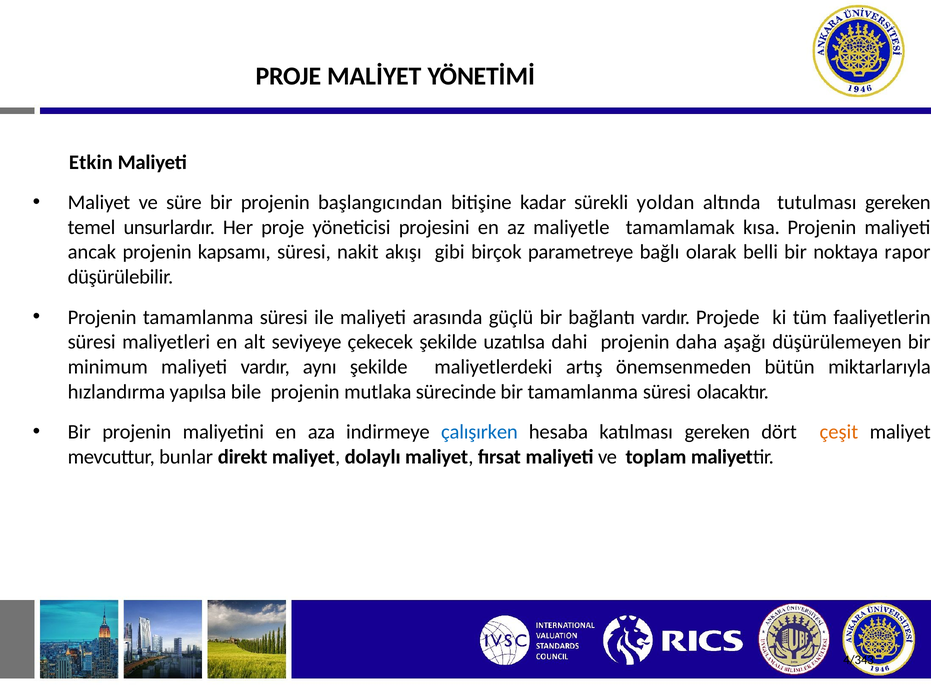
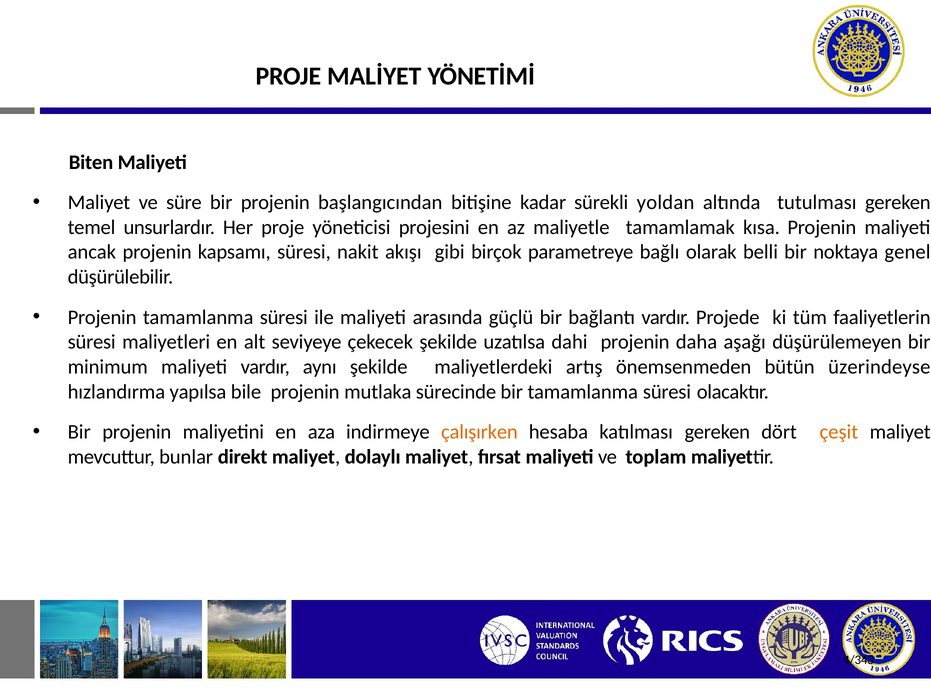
Etkin: Etkin -> Biten
rapor: rapor -> genel
miktarlarıyla: miktarlarıyla -> üzerindeyse
çalışırken colour: blue -> orange
